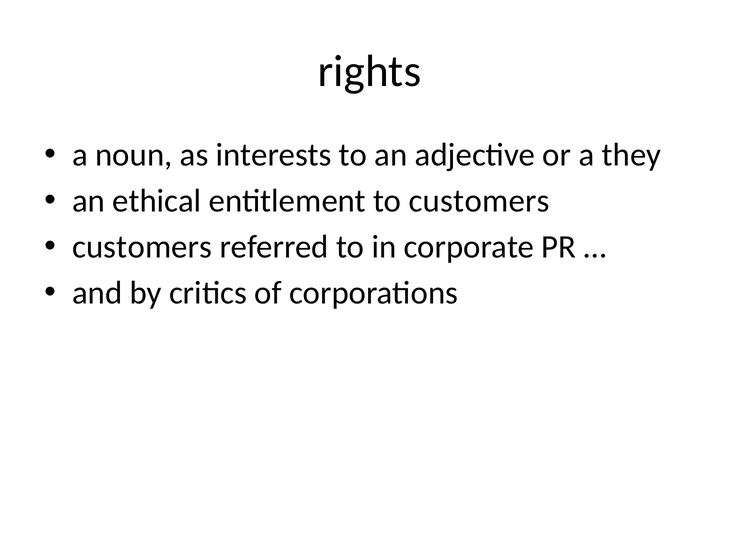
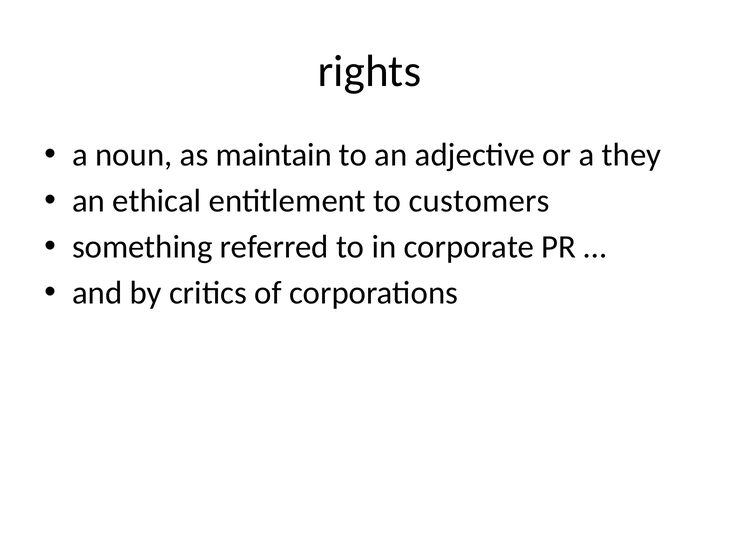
interests: interests -> maintain
customers at (142, 247): customers -> something
